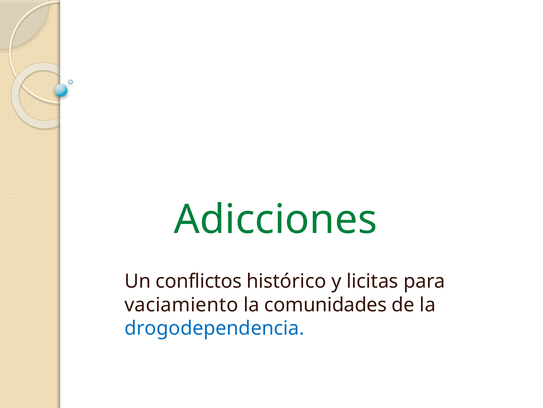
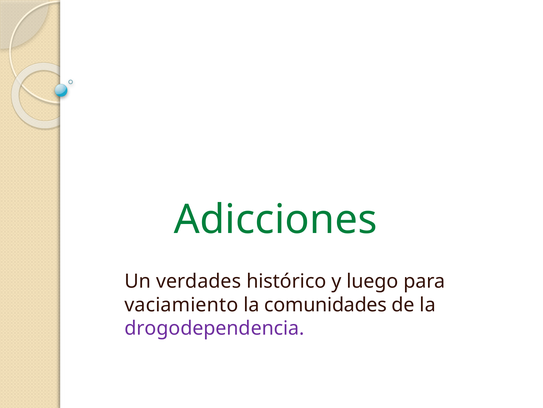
conflictos: conflictos -> verdades
licitas: licitas -> luego
drogodependencia colour: blue -> purple
